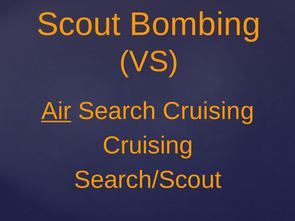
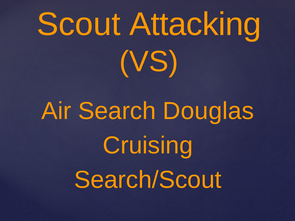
Bombing: Bombing -> Attacking
Air underline: present -> none
Search Cruising: Cruising -> Douglas
